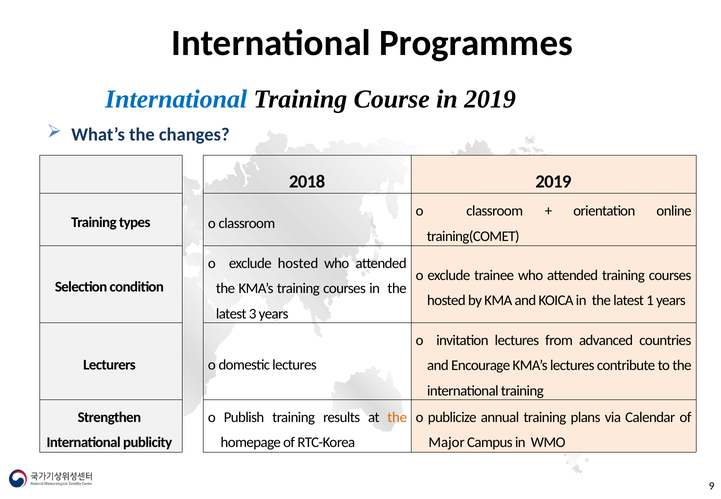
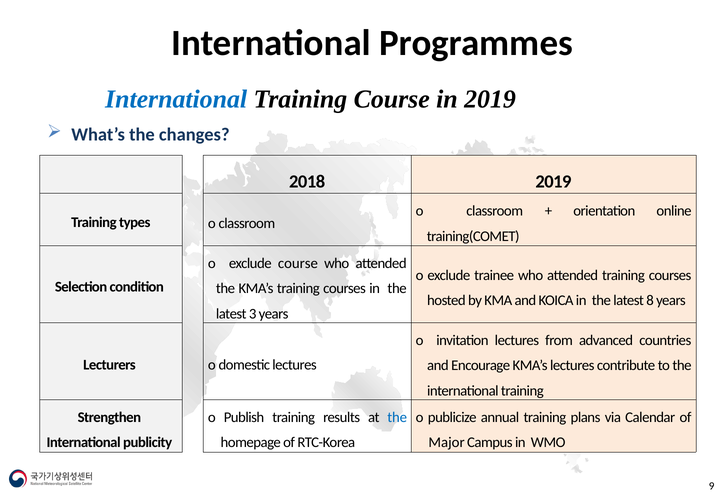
exclude hosted: hosted -> course
1: 1 -> 8
the at (397, 417) colour: orange -> blue
